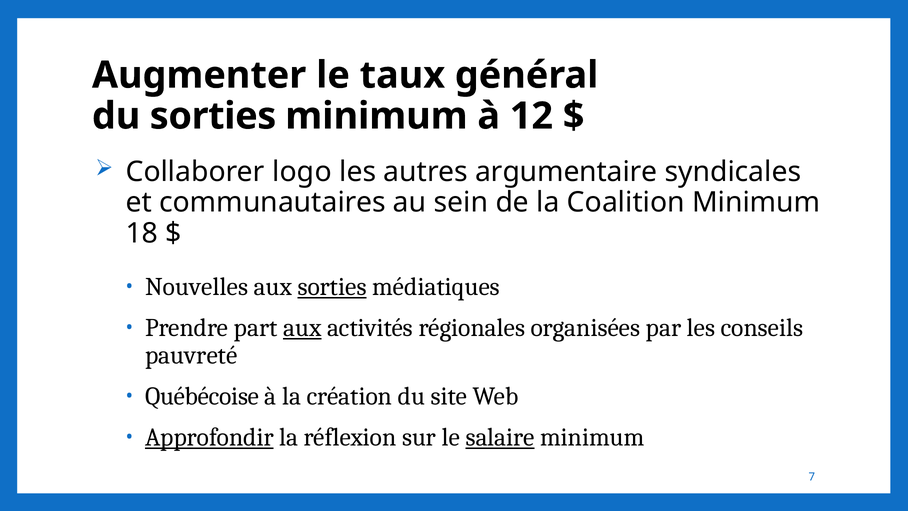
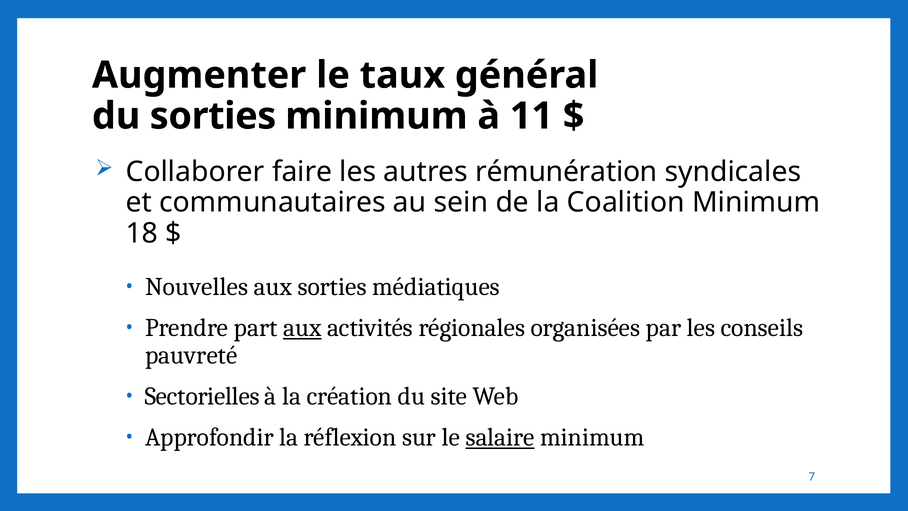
12: 12 -> 11
logo: logo -> faire
argumentaire: argumentaire -> rémunération
sorties at (332, 287) underline: present -> none
Québécoise: Québécoise -> Sectorielles
Approfondir underline: present -> none
